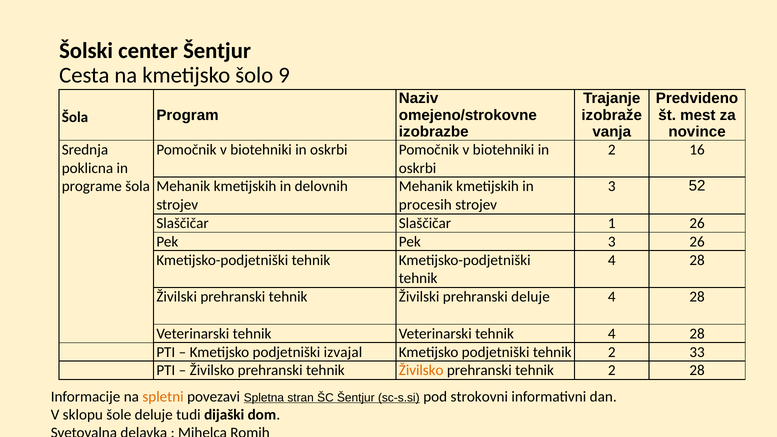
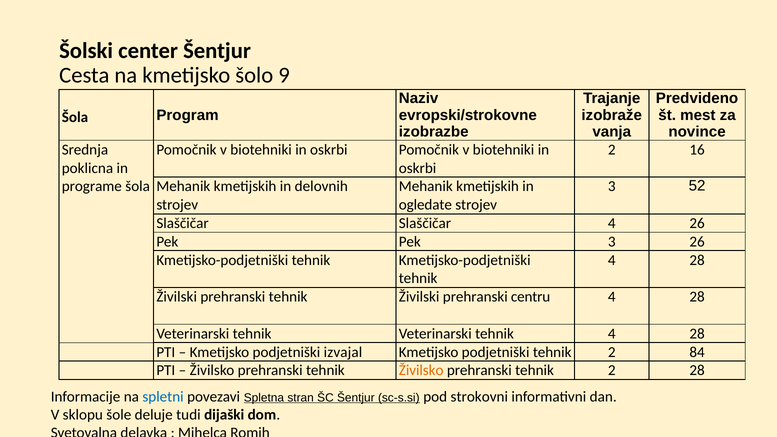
omejeno/strokovne: omejeno/strokovne -> evropski/strokovne
procesih: procesih -> ogledate
Slaščičar 1: 1 -> 4
prehranski deluje: deluje -> centru
33: 33 -> 84
spletni colour: orange -> blue
